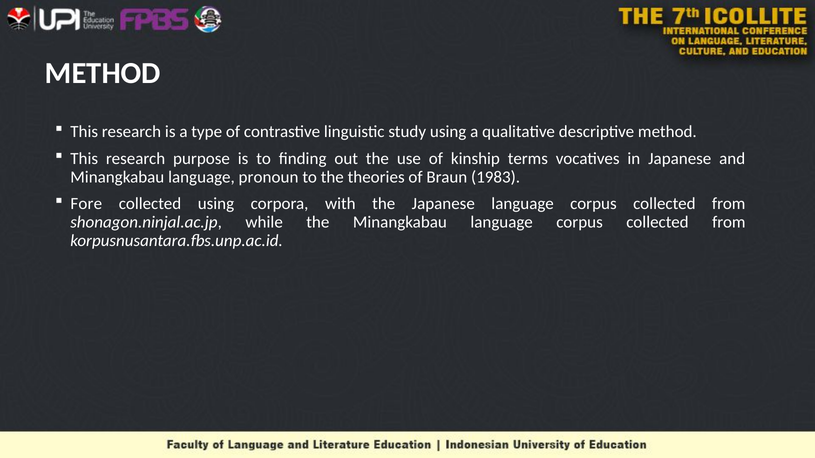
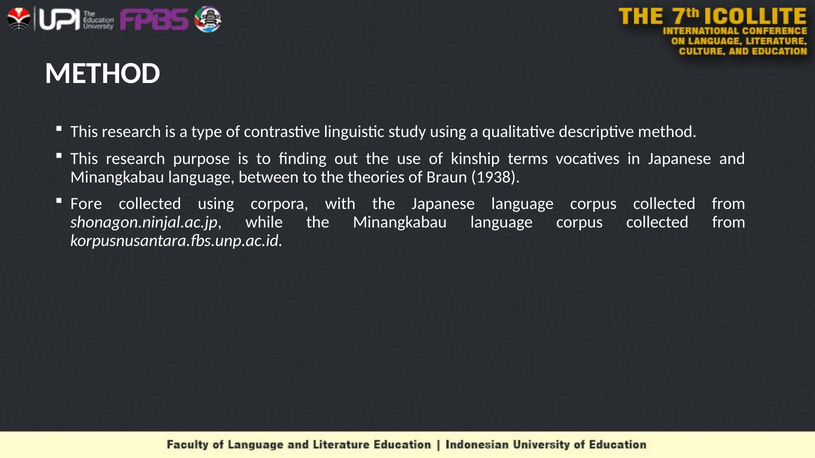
pronoun: pronoun -> between
1983: 1983 -> 1938
